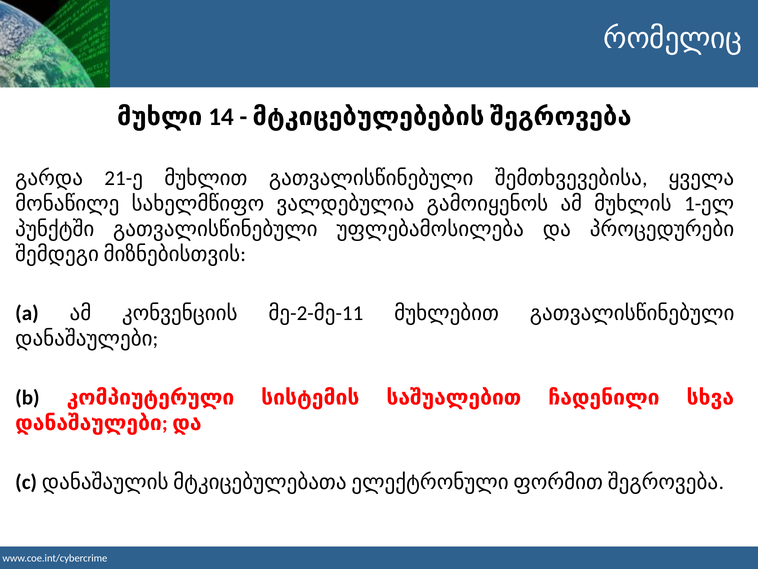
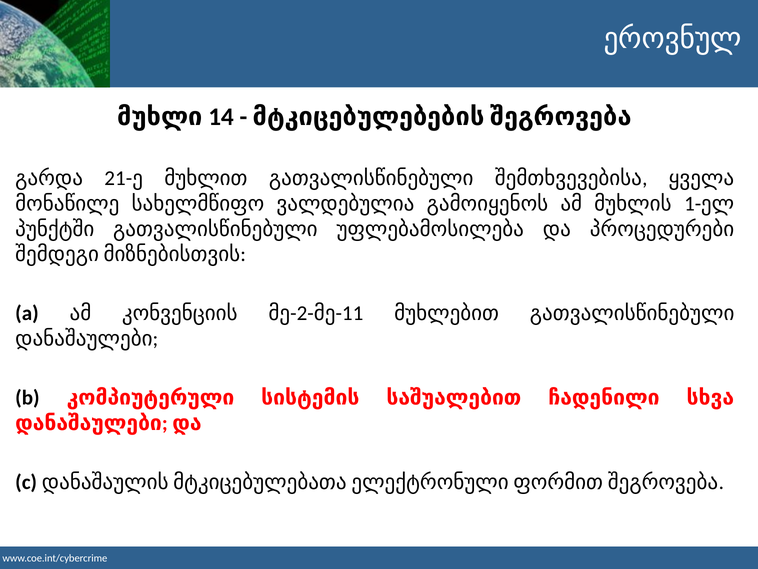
რომელიც: რომელიც -> ეროვნულ
